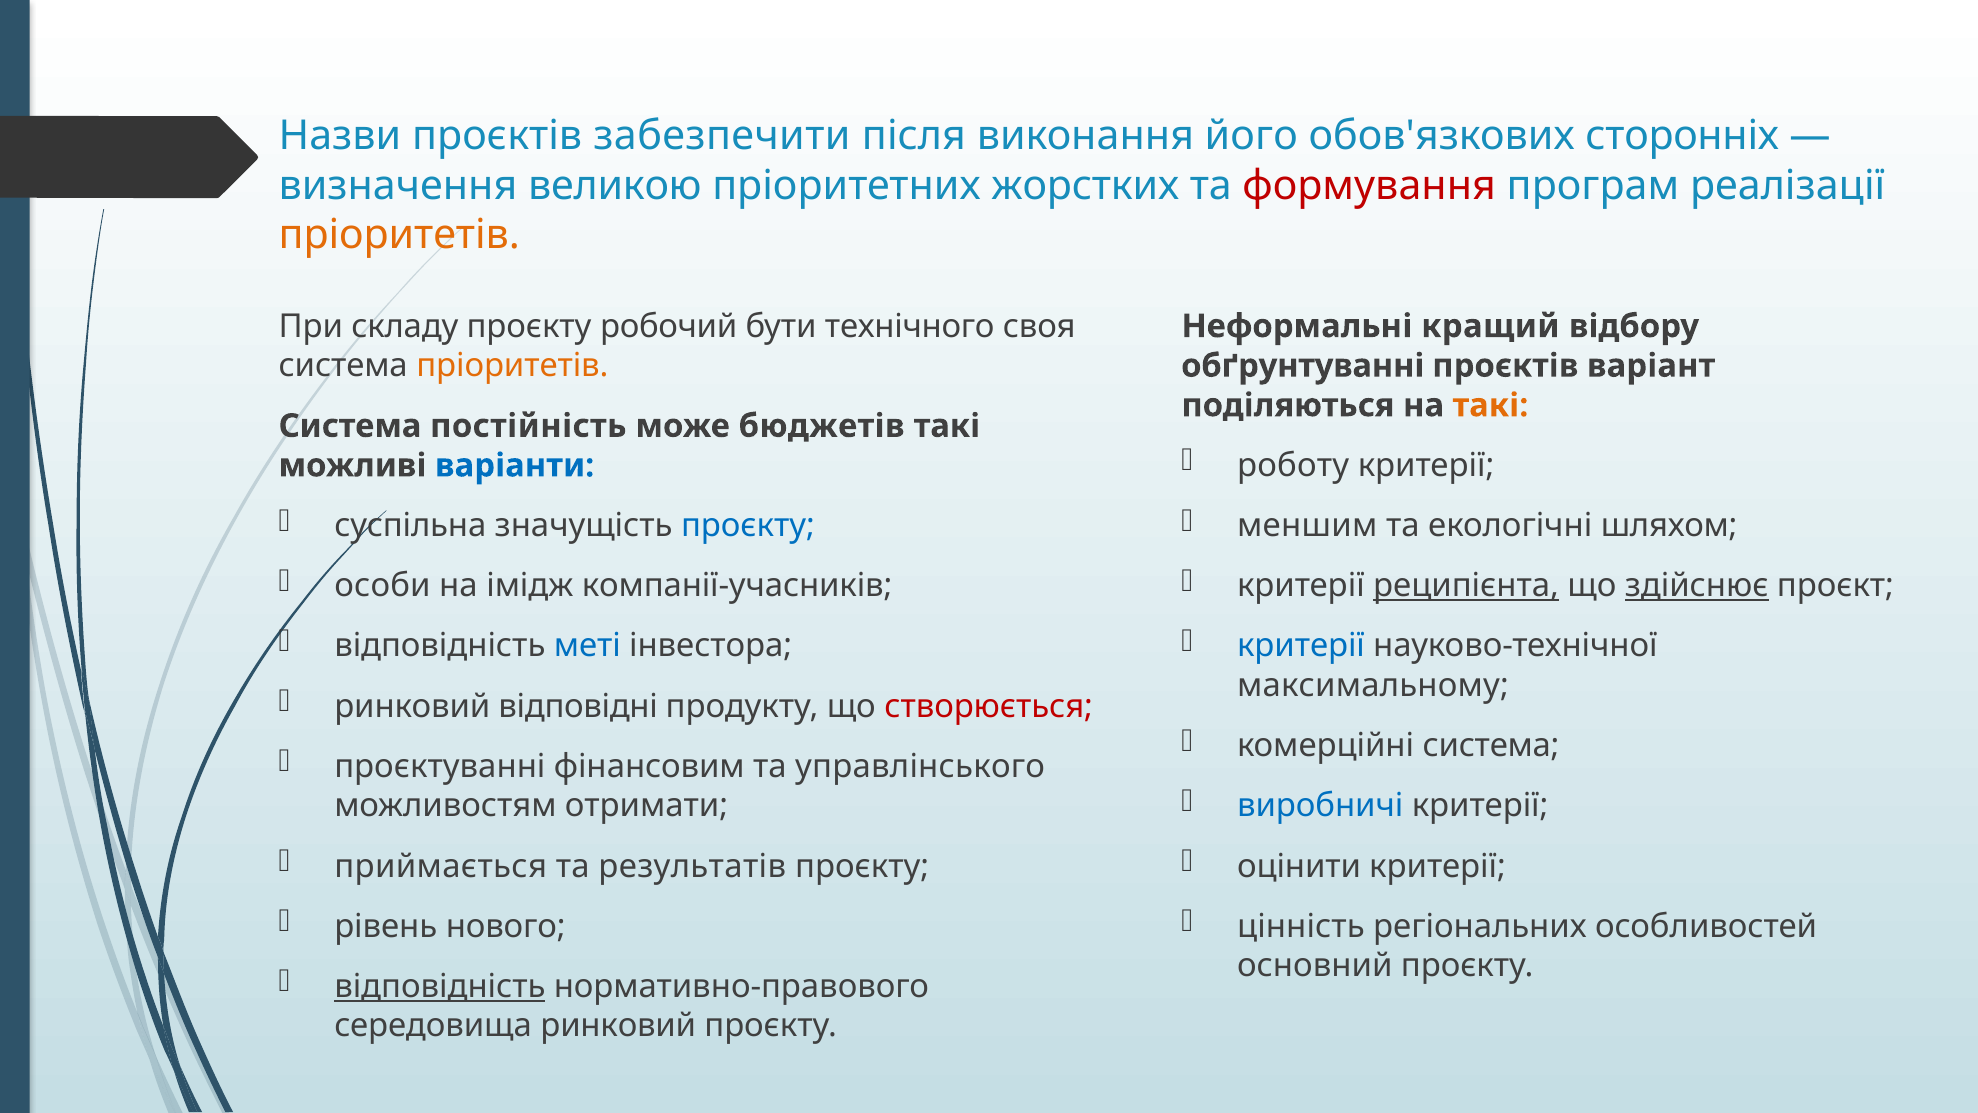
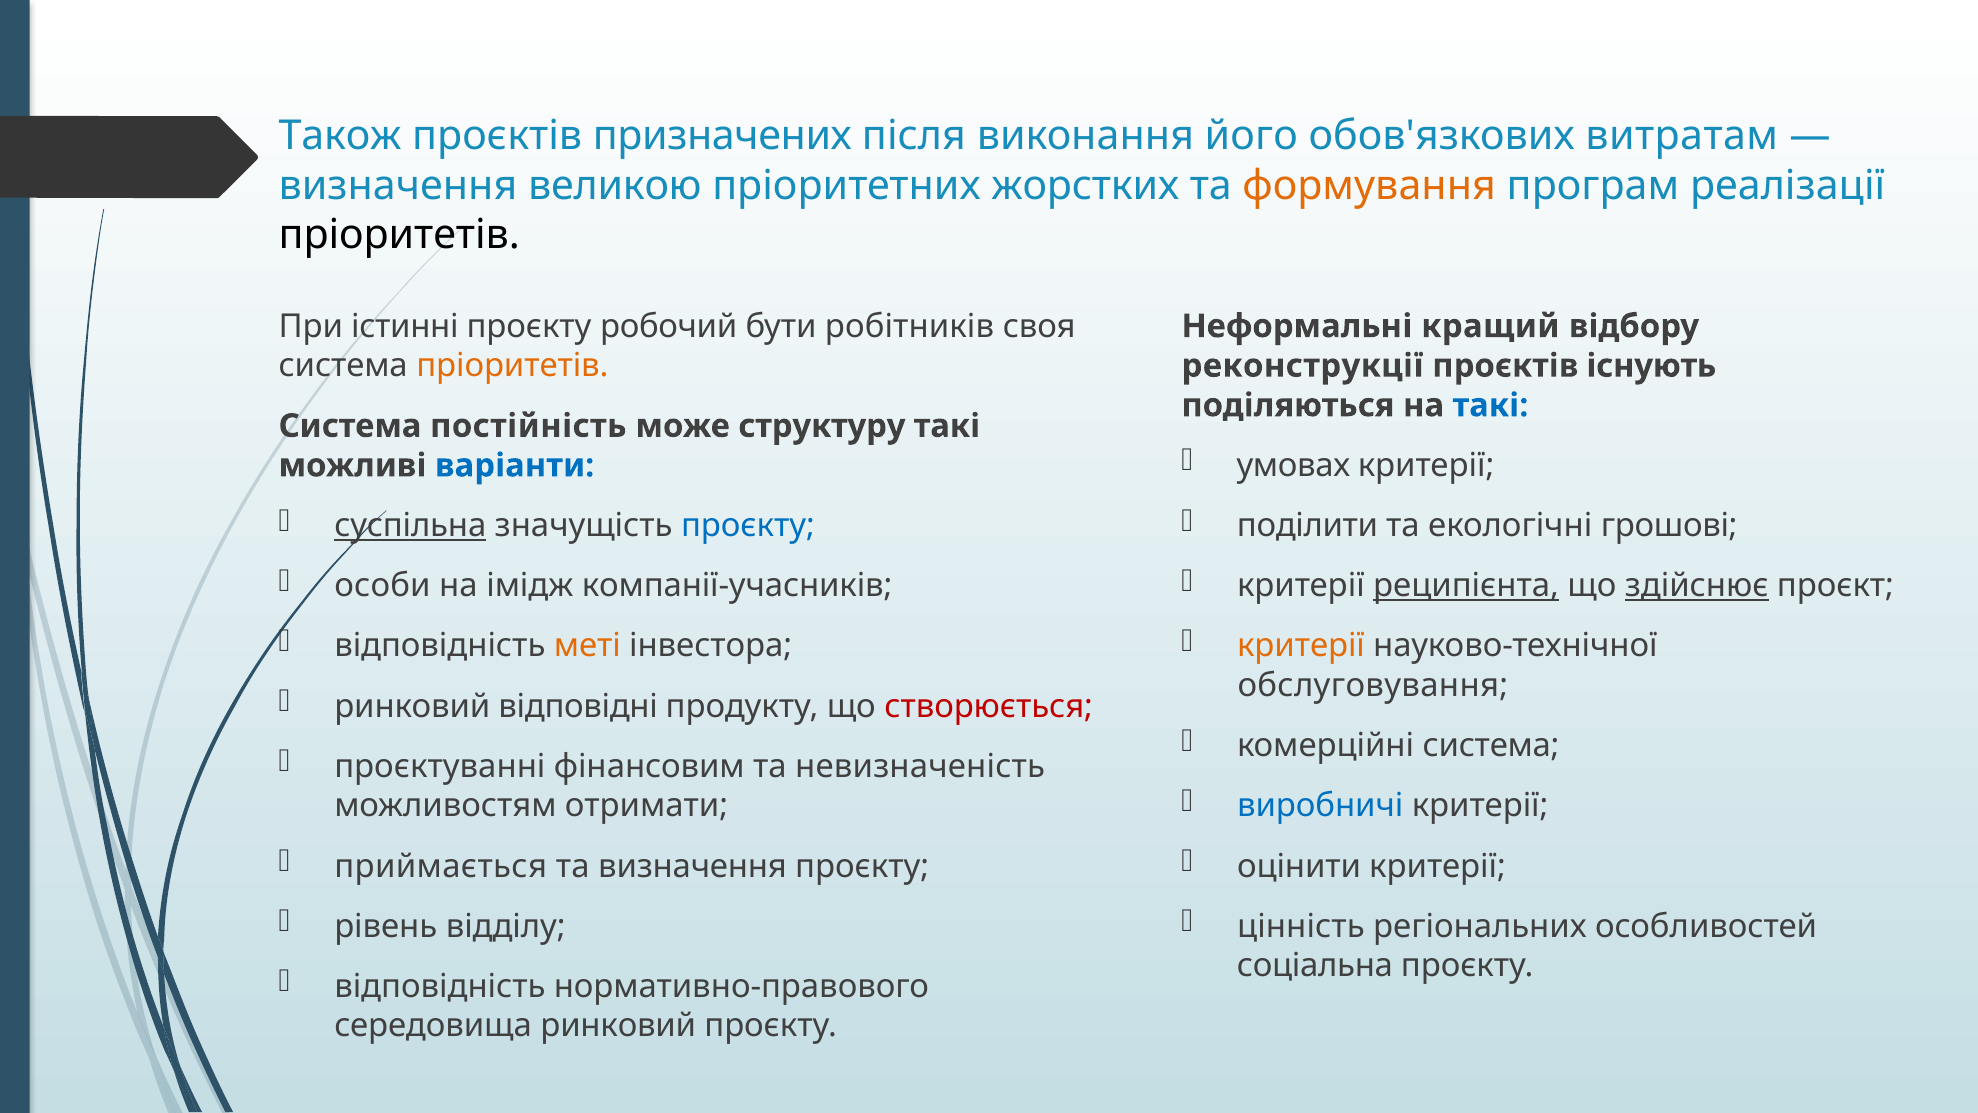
Назви: Назви -> Також
забезпечити: забезпечити -> призначених
сторонніх: сторонніх -> витратам
формування colour: red -> orange
пріоритетів at (399, 235) colour: orange -> black
складу: складу -> істинні
технічного: технічного -> робітників
обґрунтуванні: обґрунтуванні -> реконструкції
варіант: варіант -> існують
такі at (1491, 405) colour: orange -> blue
бюджетів: бюджетів -> структуру
роботу: роботу -> умовах
суспільна underline: none -> present
меншим: меншим -> поділити
шляхом: шляхом -> грошові
меті colour: blue -> orange
критерії at (1301, 646) colour: blue -> orange
максимальному: максимальному -> обслуговування
управлінського: управлінського -> невизначеність
та результатів: результатів -> визначення
нового: нового -> відділу
основний: основний -> соціальна
відповідність at (440, 986) underline: present -> none
